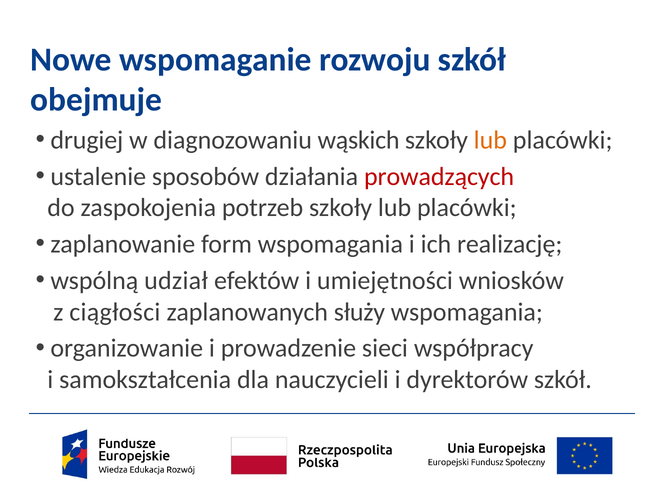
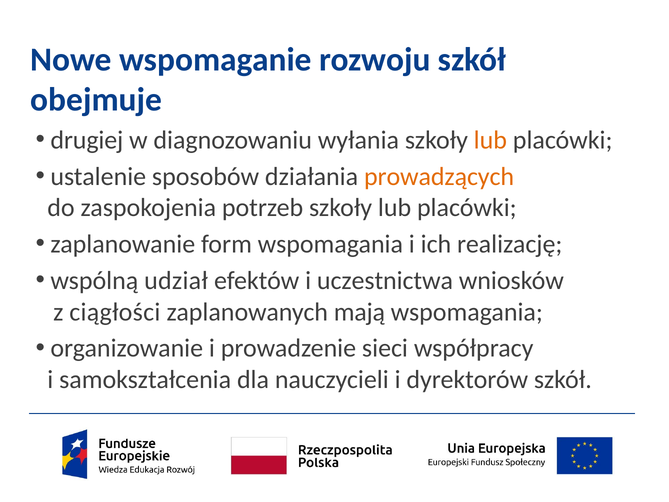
wąskich: wąskich -> wyłania
prowadzących colour: red -> orange
umiejętności: umiejętności -> uczestnictwa
służy: służy -> mają
